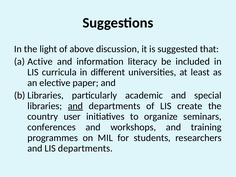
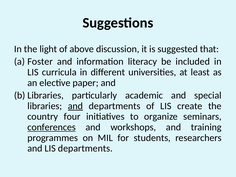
Active: Active -> Foster
user: user -> four
conferences underline: none -> present
